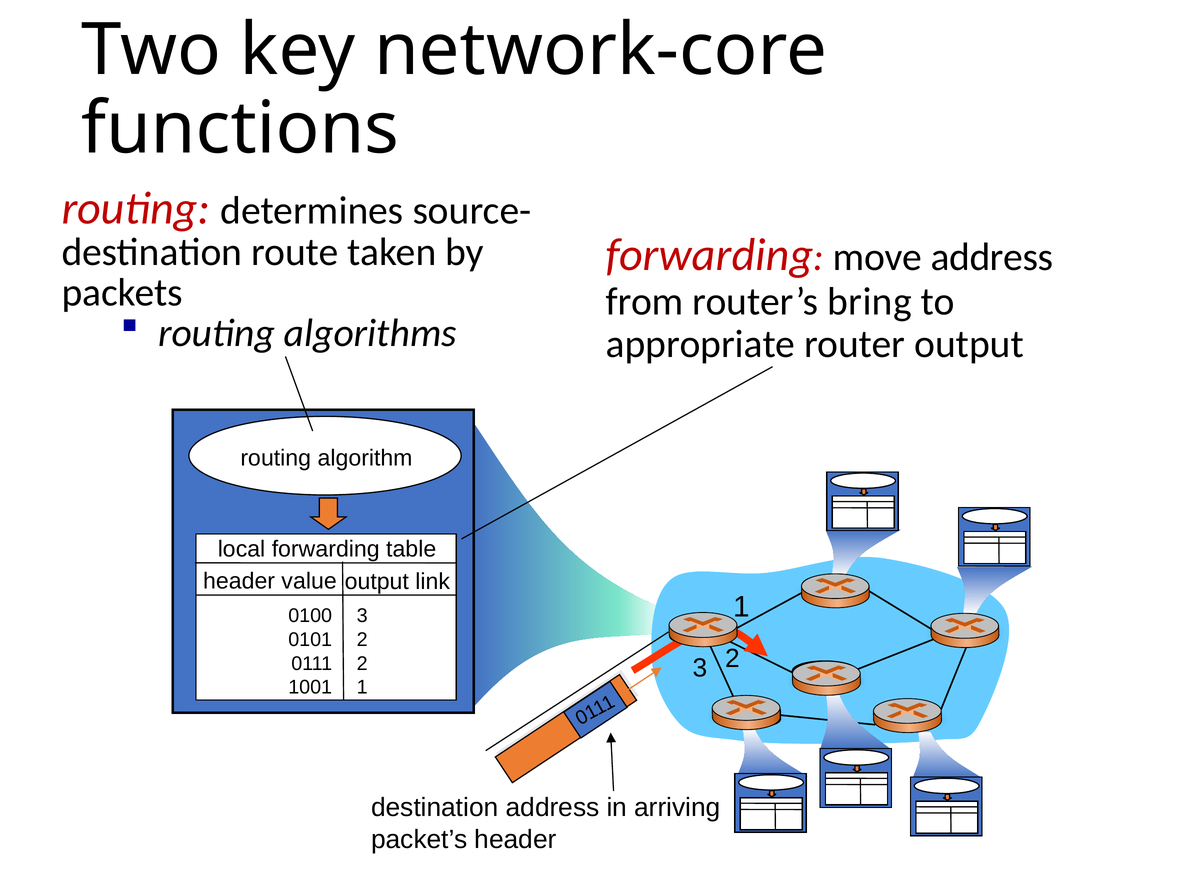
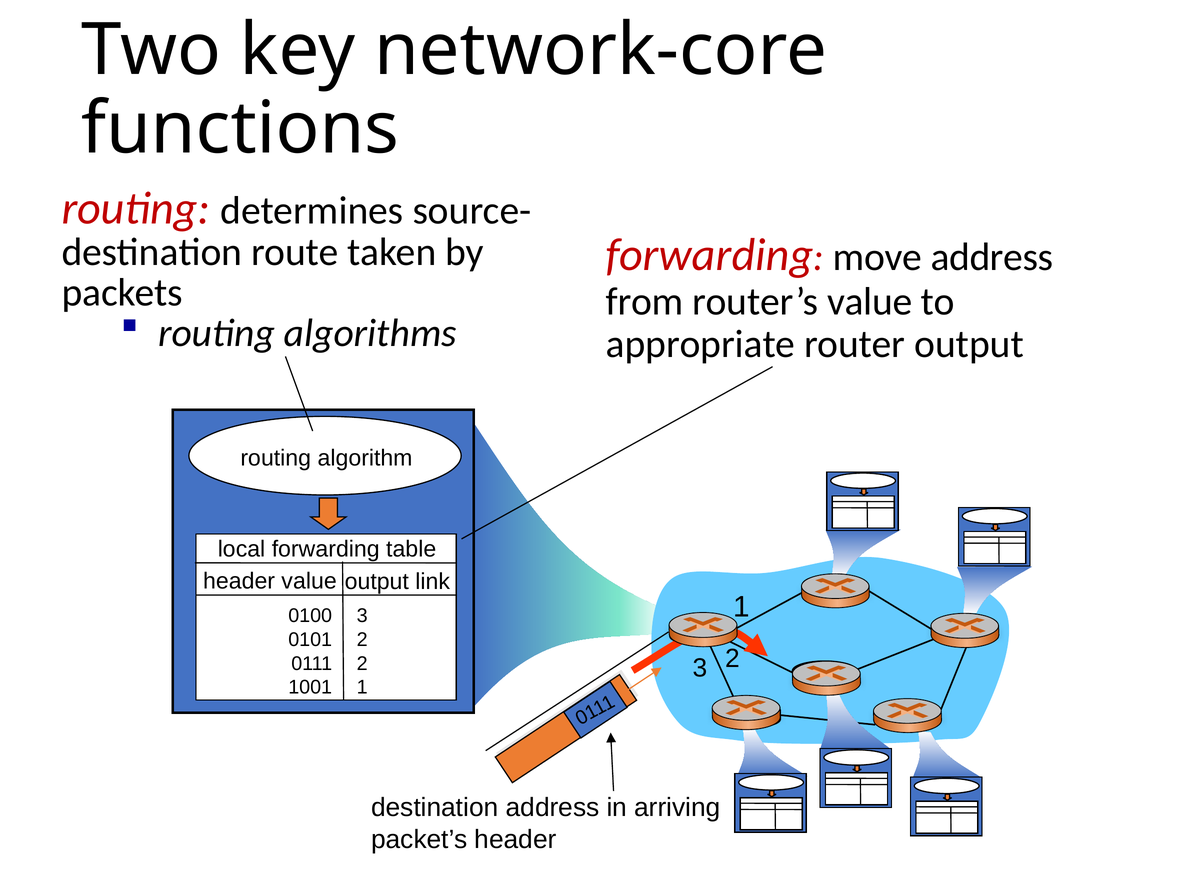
router’s bring: bring -> value
